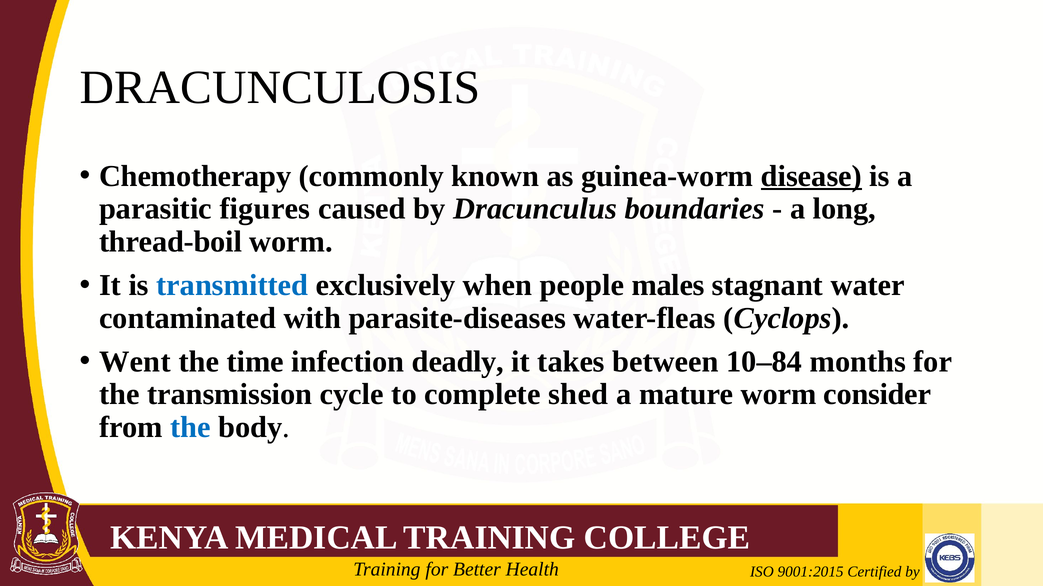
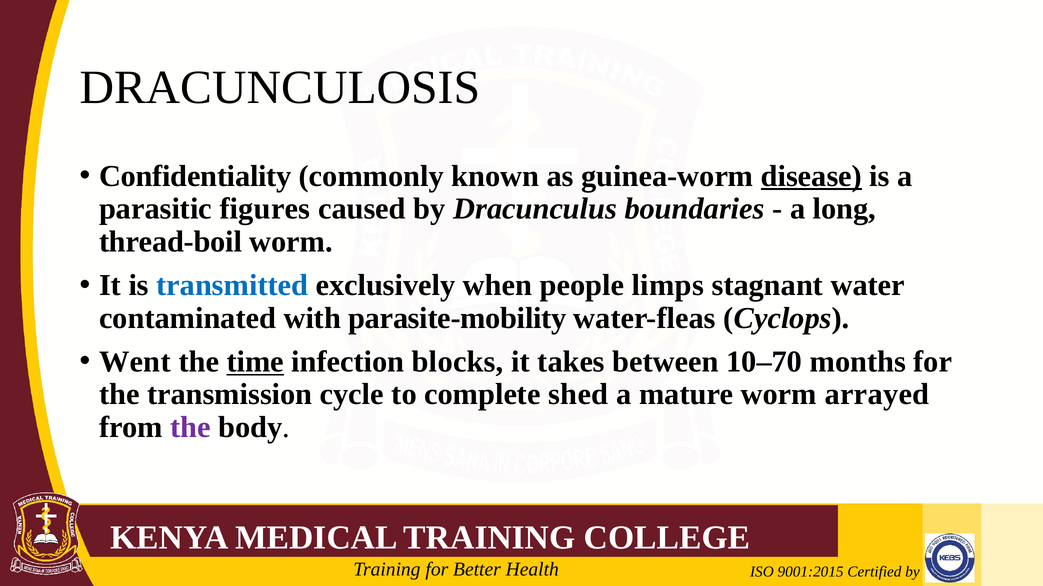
Chemotherapy: Chemotherapy -> Confidentiality
males: males -> limps
parasite-diseases: parasite-diseases -> parasite-mobility
time underline: none -> present
deadly: deadly -> blocks
10–84: 10–84 -> 10–70
consider: consider -> arrayed
the at (190, 428) colour: blue -> purple
